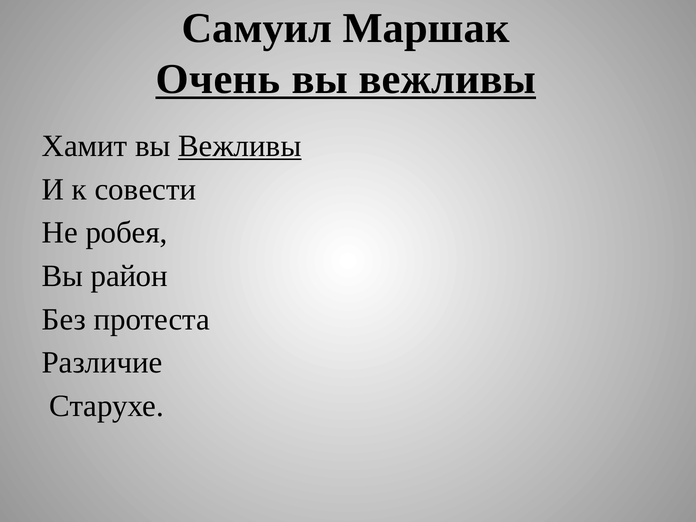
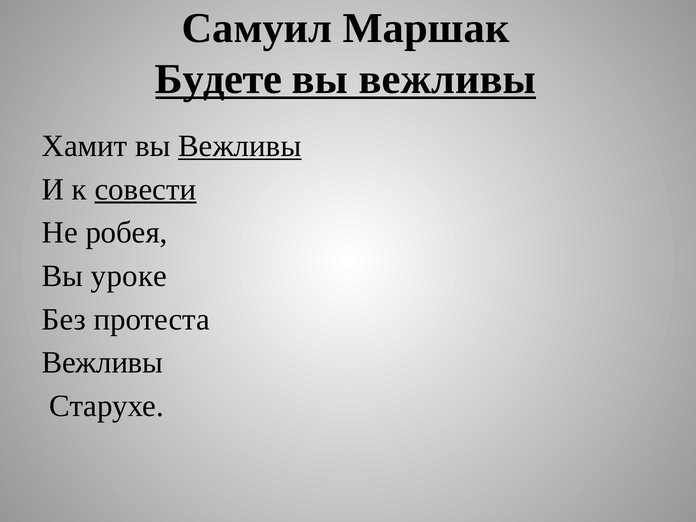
Очень: Очень -> Будете
совести underline: none -> present
район: район -> уроке
Различие at (102, 363): Различие -> Вежливы
